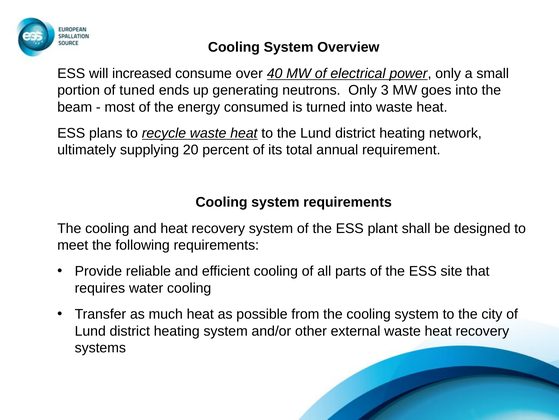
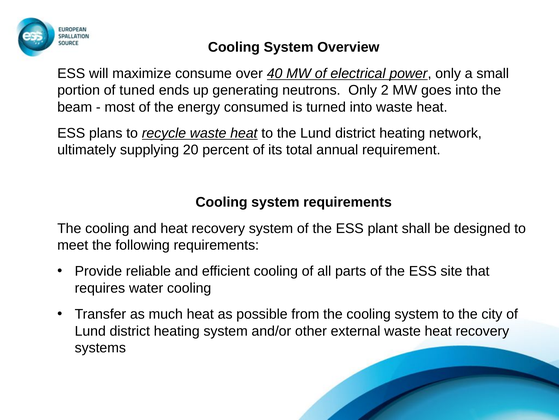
increased: increased -> maximize
3: 3 -> 2
